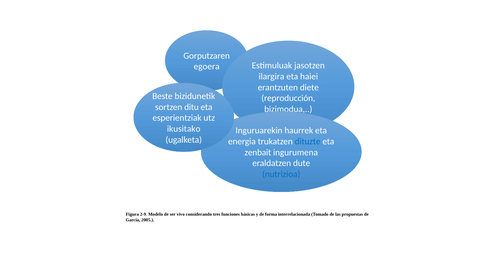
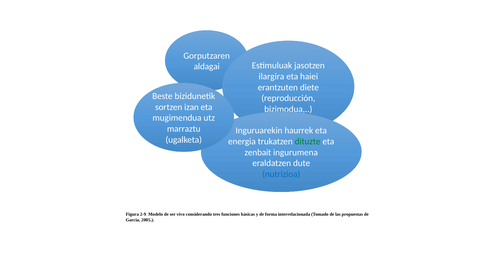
egoera: egoera -> aldagai
ditu: ditu -> izan
esperientziak: esperientziak -> mugimendua
ikusitako: ikusitako -> marraztu
dituzte colour: blue -> green
